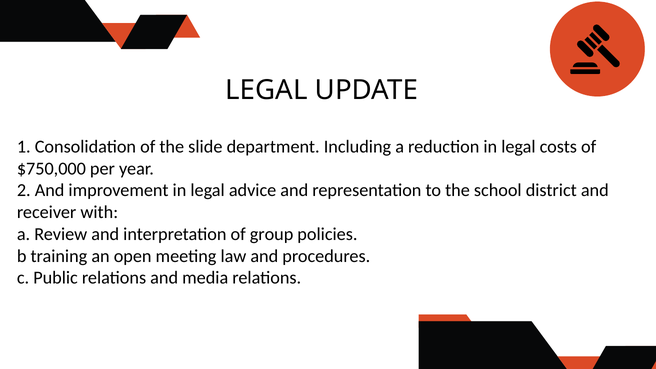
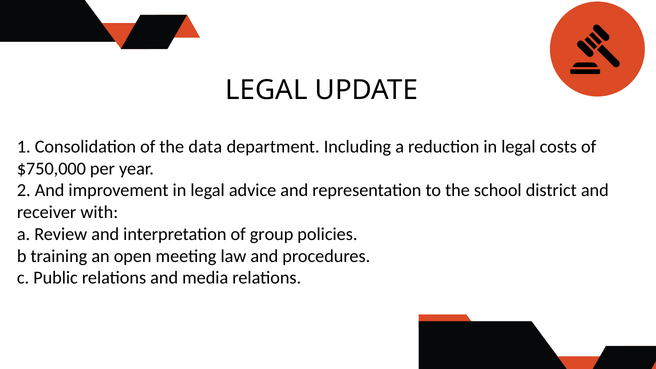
slide: slide -> data
